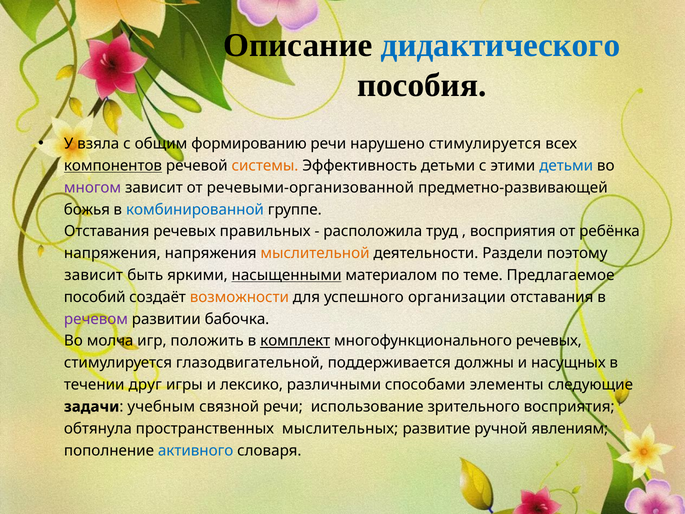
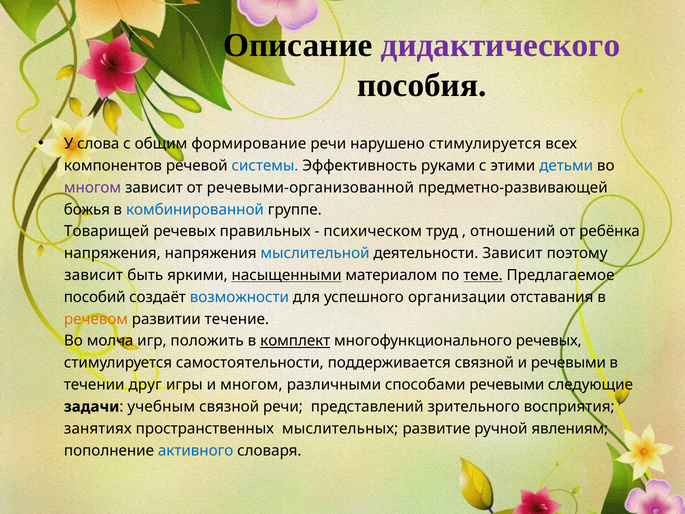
дидактического colour: blue -> purple
взяла: взяла -> слова
формированию: формированию -> формирование
компонентов underline: present -> none
системы colour: orange -> blue
Эффективность детьми: детьми -> руками
Отставания at (107, 231): Отставания -> Товарищей
расположила: расположила -> психическом
восприятия at (513, 231): восприятия -> отношений
мыслительной colour: orange -> blue
деятельности Раздели: Раздели -> Зависит
теме underline: none -> present
возможности colour: orange -> blue
речевом colour: purple -> orange
бабочка: бабочка -> течение
глазодвигательной: глазодвигательной -> самостоятельности
поддерживается должны: должны -> связной
и насущных: насущных -> речевыми
и лексико: лексико -> многом
способами элементы: элементы -> речевыми
использование: использование -> представлений
обтянула: обтянула -> занятиях
